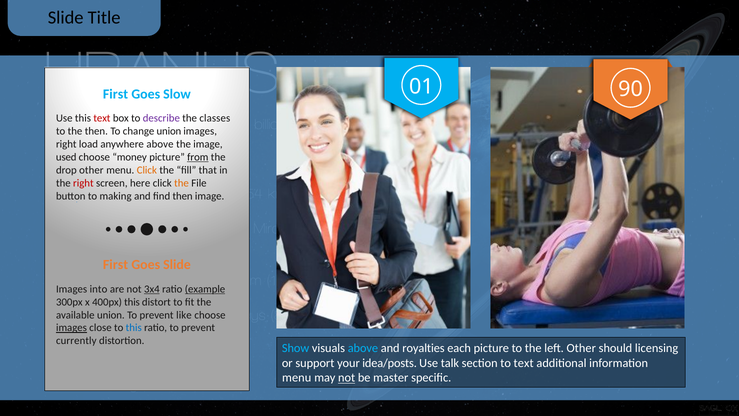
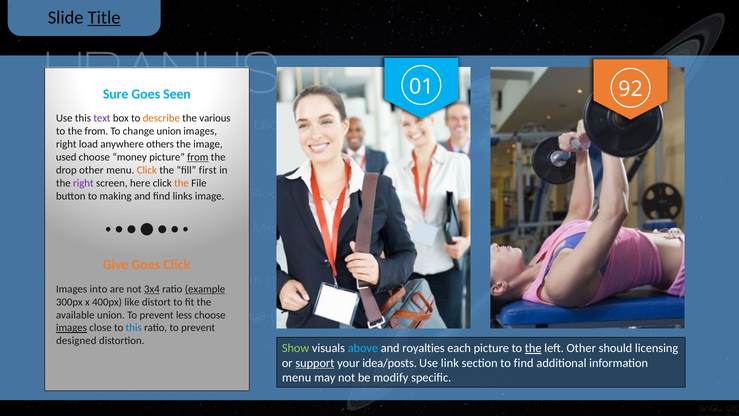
Title underline: none -> present
90: 90 -> 92
First at (116, 94): First -> Sure
Slow: Slow -> Seen
text at (102, 118) colour: red -> purple
describe colour: purple -> orange
classes: classes -> various
the then: then -> from
anywhere above: above -> others
that: that -> first
right at (83, 183) colour: red -> purple
find then: then -> links
First at (116, 265): First -> Give
Goes Slide: Slide -> Click
400px this: this -> like
like: like -> less
currently: currently -> designed
Show colour: light blue -> light green
the at (533, 348) underline: none -> present
support underline: none -> present
talk: talk -> link
to text: text -> find
not at (347, 378) underline: present -> none
master: master -> modify
